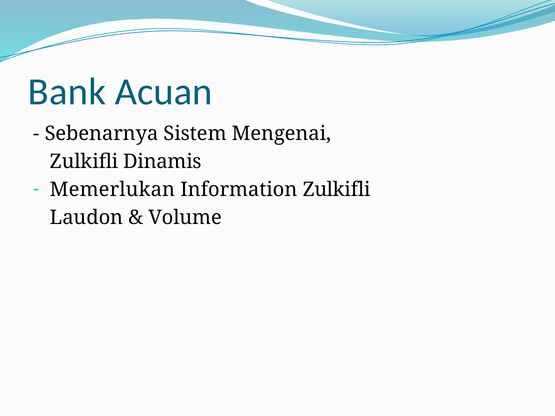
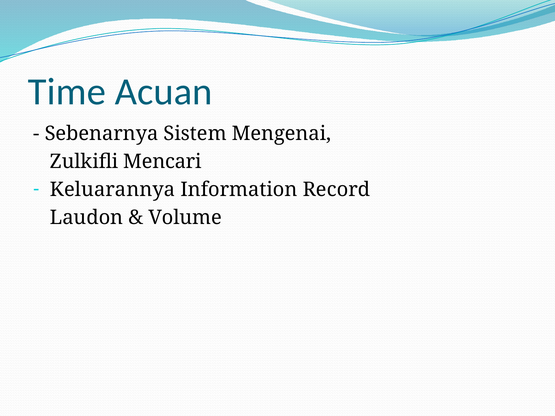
Bank: Bank -> Time
Dinamis: Dinamis -> Mencari
Memerlukan: Memerlukan -> Keluarannya
Information Zulkifli: Zulkifli -> Record
